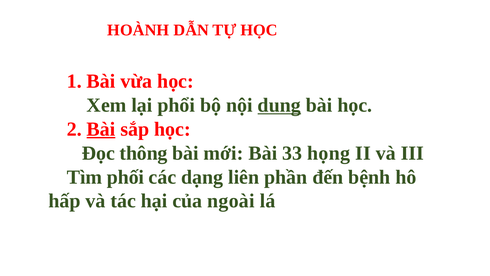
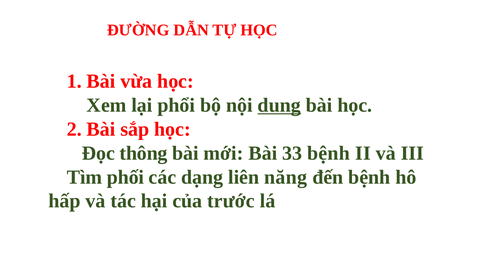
HOÀNH: HOÀNH -> ĐƯỜNG
Bài at (101, 129) underline: present -> none
33 họng: họng -> bệnh
phần: phần -> năng
ngoài: ngoài -> trước
